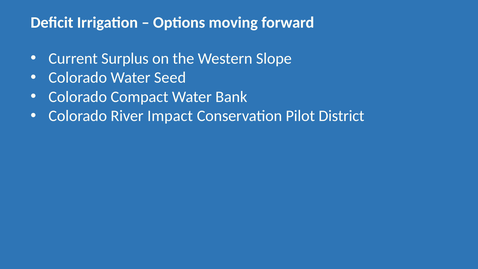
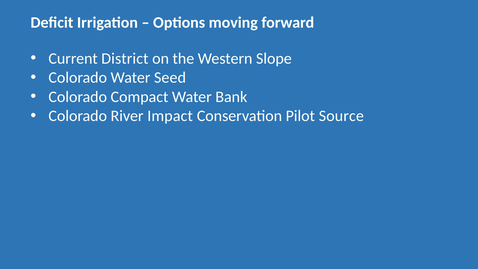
Surplus: Surplus -> District
District: District -> Source
